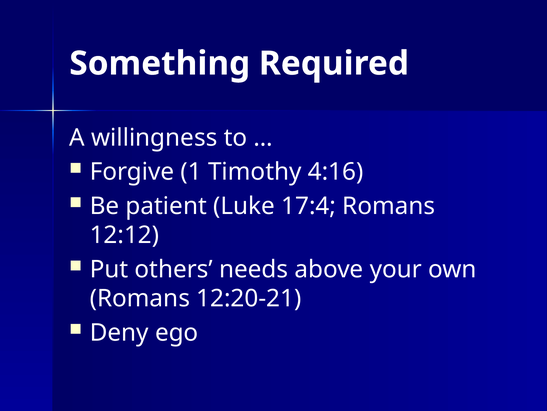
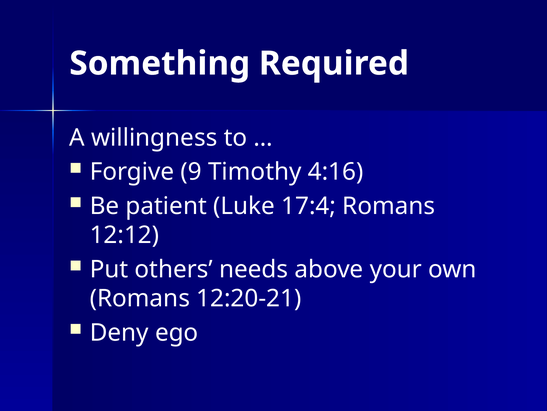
1: 1 -> 9
